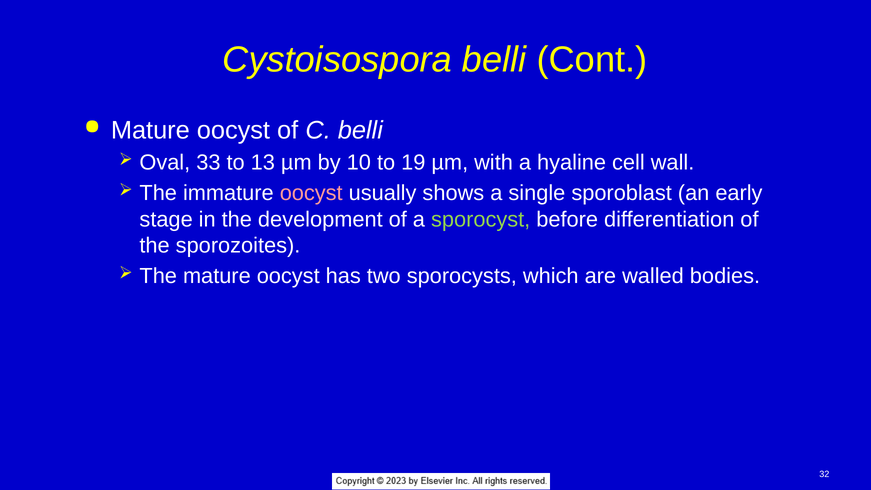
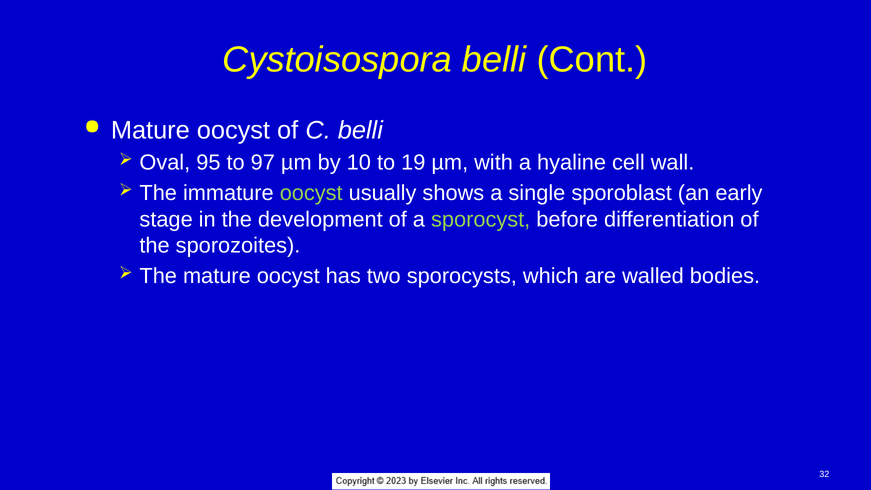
33: 33 -> 95
13: 13 -> 97
oocyst at (311, 193) colour: pink -> light green
